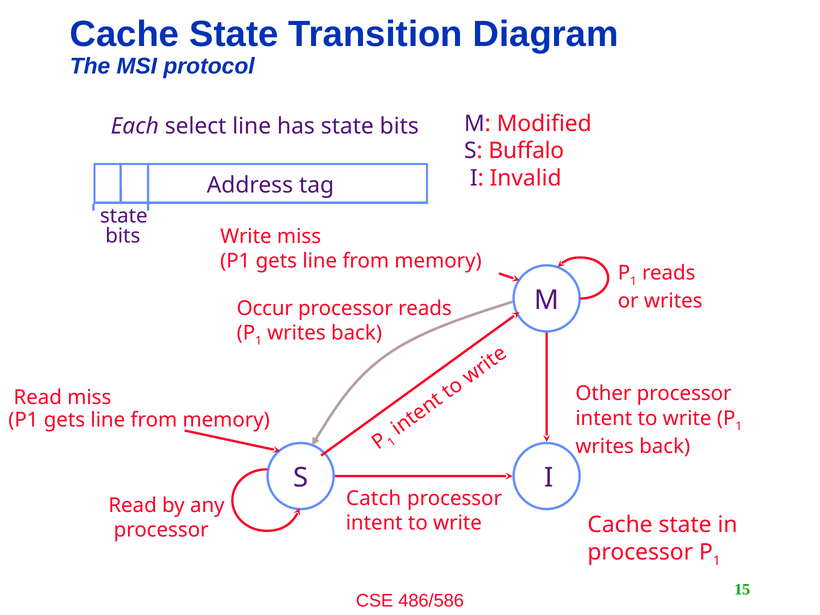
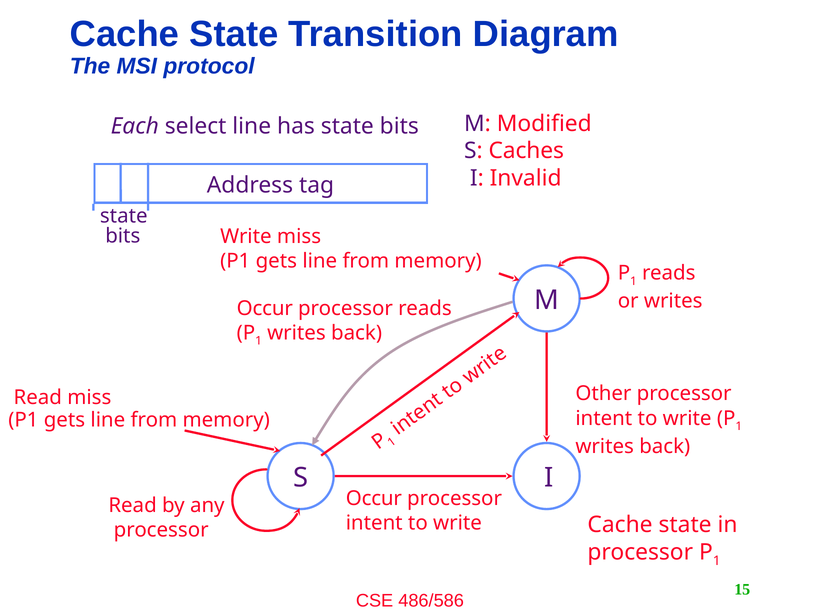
Buffalo: Buffalo -> Caches
Catch at (374, 499): Catch -> Occur
